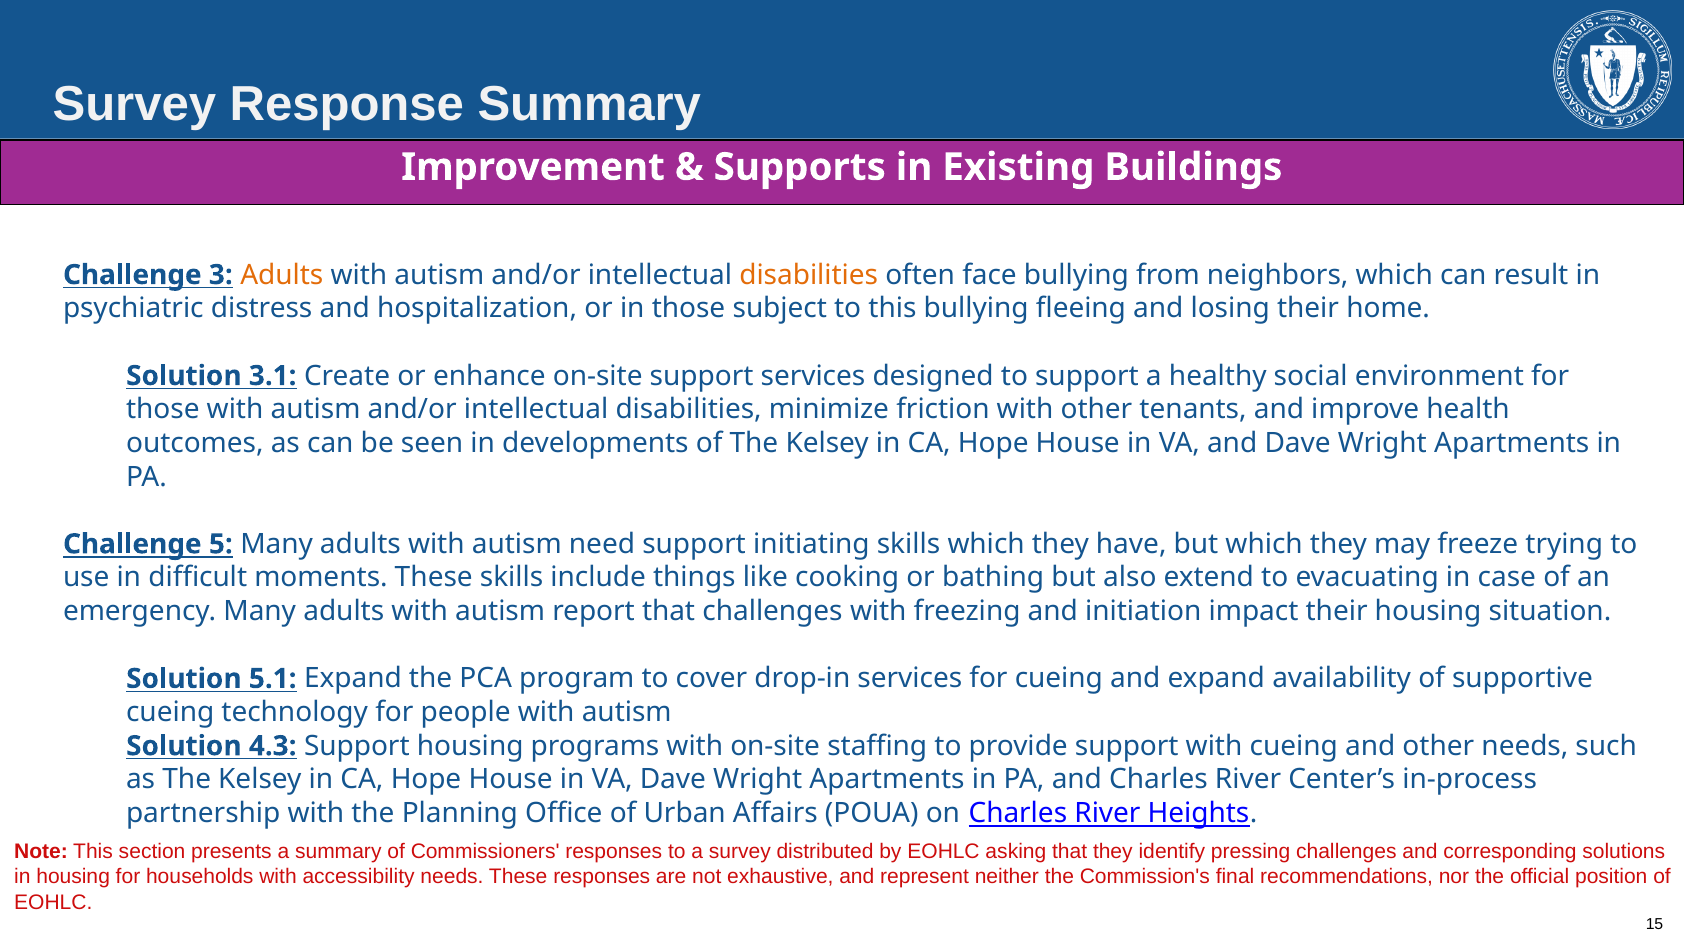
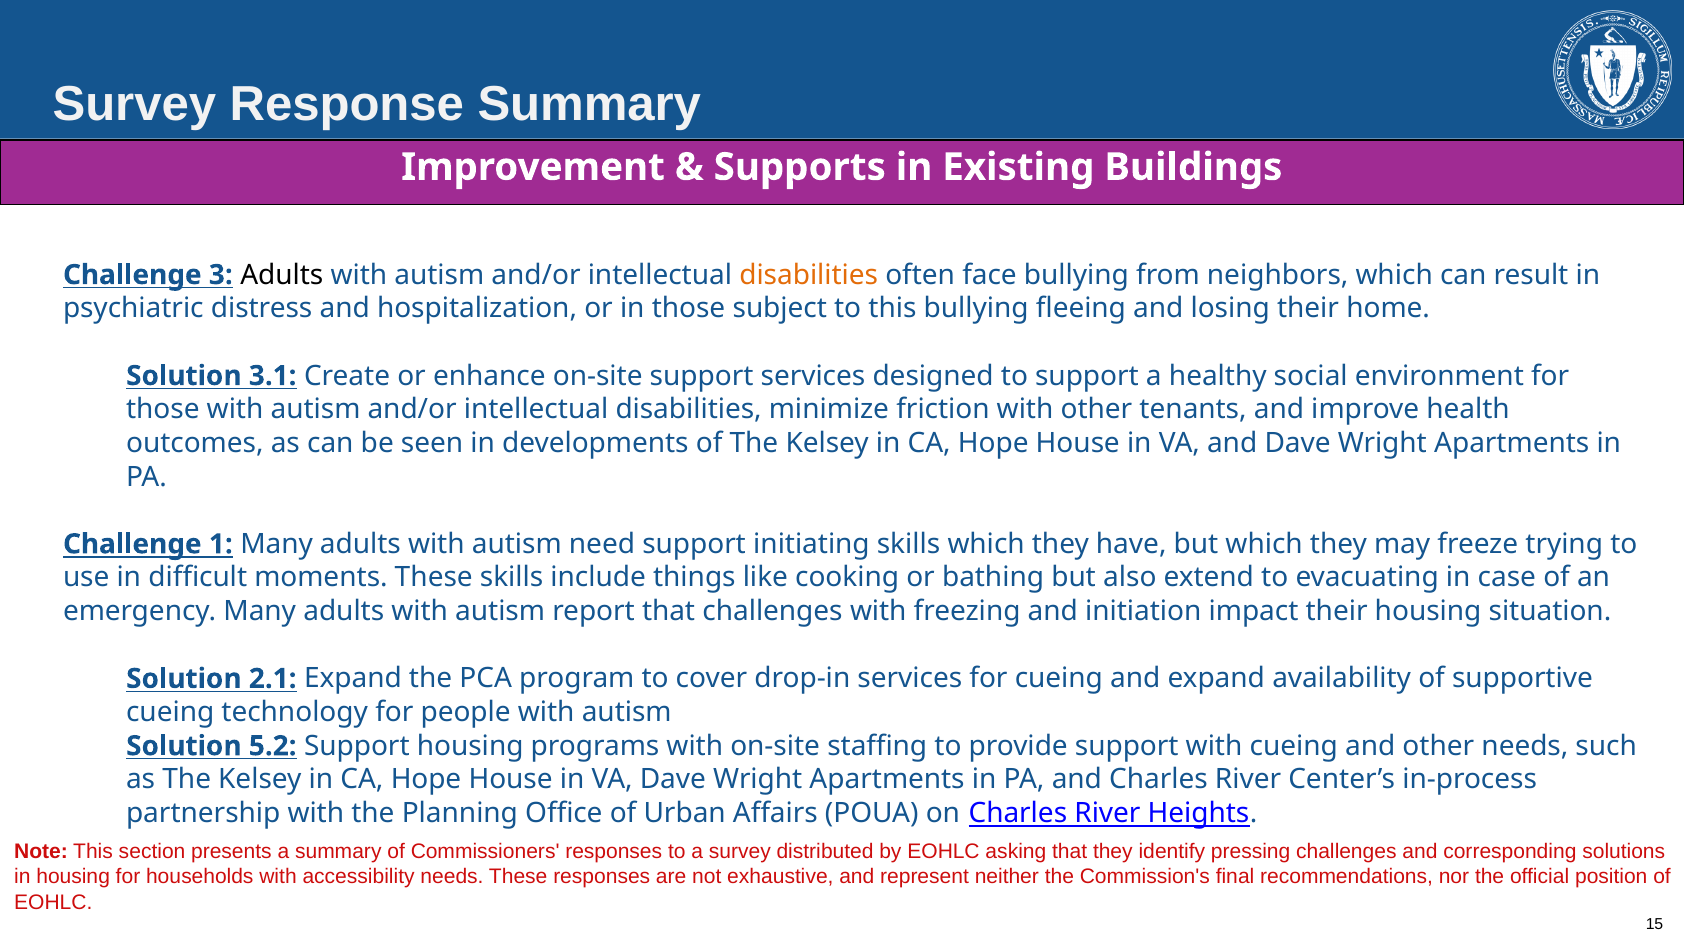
Adults at (282, 275) colour: orange -> black
5: 5 -> 1
5.1: 5.1 -> 2.1
4.3: 4.3 -> 5.2
